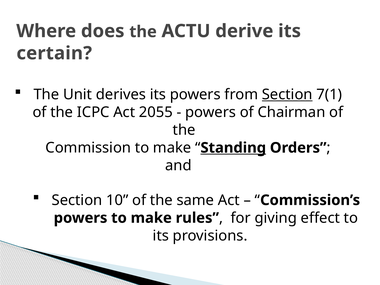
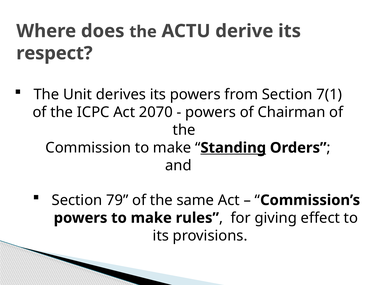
certain: certain -> respect
Section at (287, 95) underline: present -> none
2055: 2055 -> 2070
10: 10 -> 79
